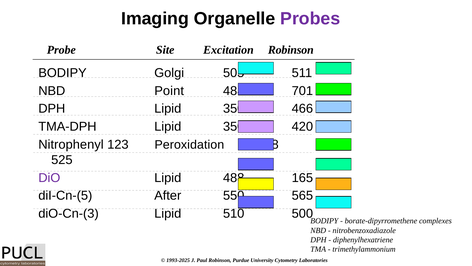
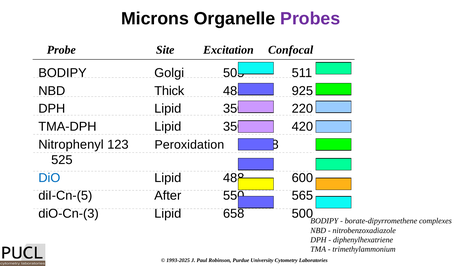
Imaging: Imaging -> Microns
Excitation Robinson: Robinson -> Confocal
Point: Point -> Thick
701: 701 -> 925
466: 466 -> 220
DiO colour: purple -> blue
165: 165 -> 600
510: 510 -> 658
